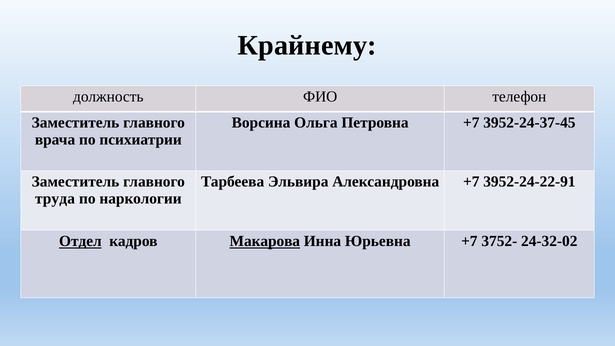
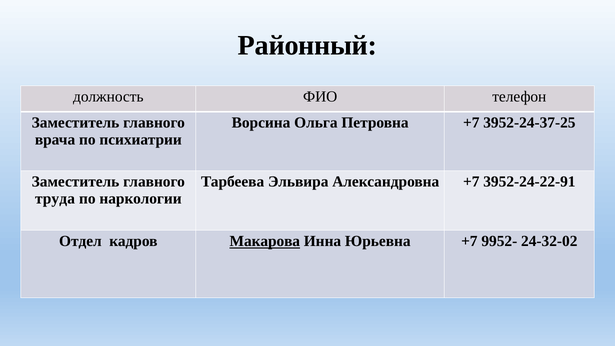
Крайнему: Крайнему -> Районный
3952-24-37-45: 3952-24-37-45 -> 3952-24-37-25
Отдел underline: present -> none
3752-: 3752- -> 9952-
